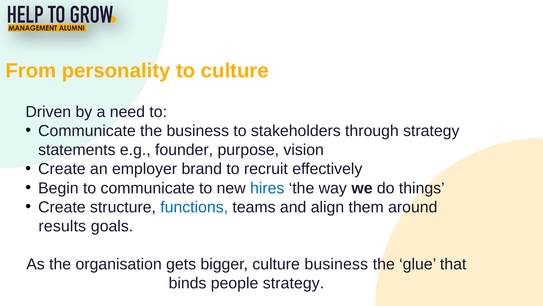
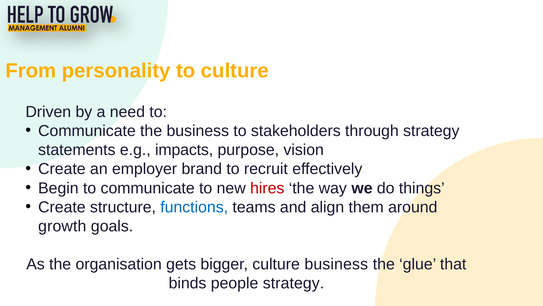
founder: founder -> impacts
hires colour: blue -> red
results: results -> growth
